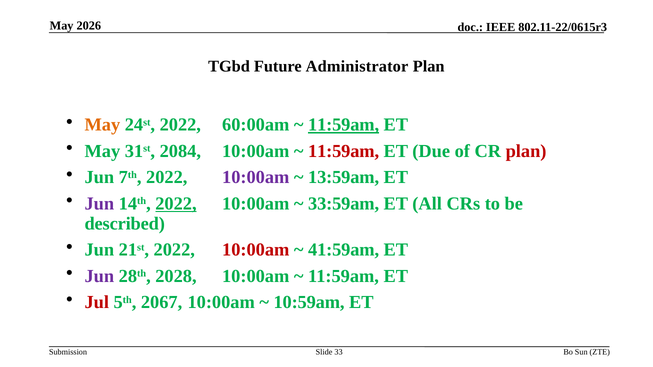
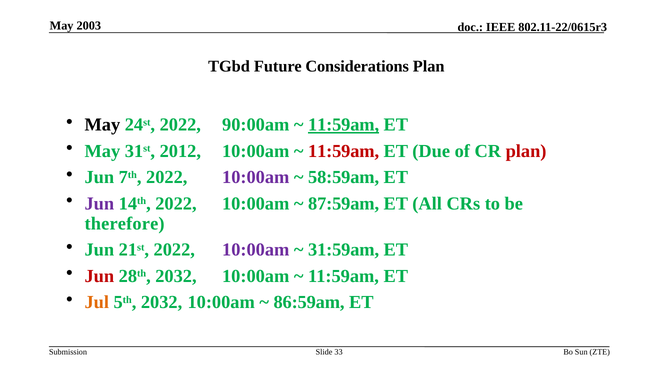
2026: 2026 -> 2003
Administrator: Administrator -> Considerations
May at (102, 125) colour: orange -> black
60:00am: 60:00am -> 90:00am
2084: 2084 -> 2012
13:59am: 13:59am -> 58:59am
2022 at (176, 204) underline: present -> none
33:59am: 33:59am -> 87:59am
described: described -> therefore
10:00am at (256, 250) colour: red -> purple
41:59am: 41:59am -> 31:59am
Jun at (99, 276) colour: purple -> red
28th 2028: 2028 -> 2032
Jul colour: red -> orange
5th 2067: 2067 -> 2032
10:59am: 10:59am -> 86:59am
